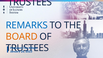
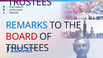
BOARD at (22, 37) colour: orange -> red
